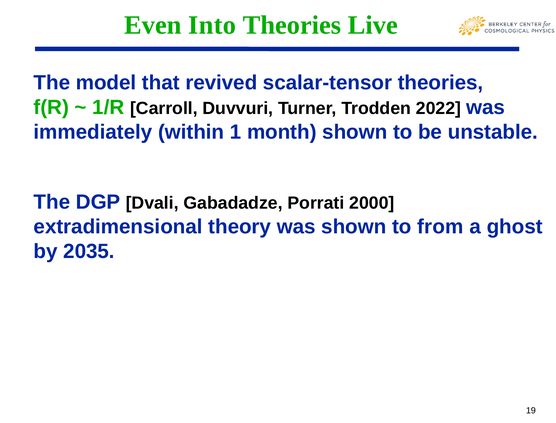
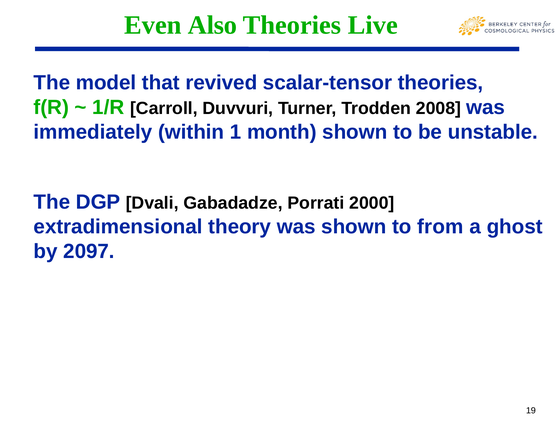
Into: Into -> Also
2022: 2022 -> 2008
2035: 2035 -> 2097
